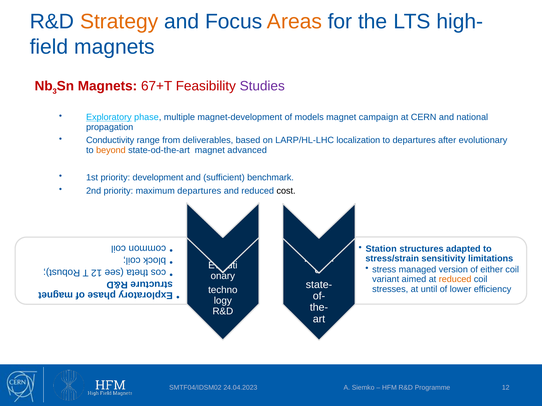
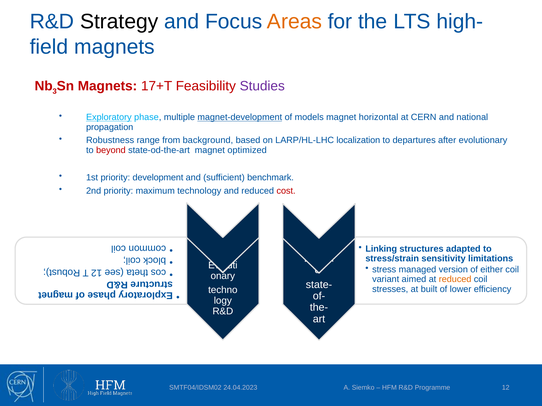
Strategy colour: orange -> black
67+T: 67+T -> 17+T
magnet-development underline: none -> present
campaign: campaign -> horizontal
Conductivity: Conductivity -> Robustness
deliverables: deliverables -> background
beyond colour: orange -> red
advanced: advanced -> optimized
maximum departures: departures -> technology
cost colour: black -> red
Station: Station -> Linking
until: until -> built
